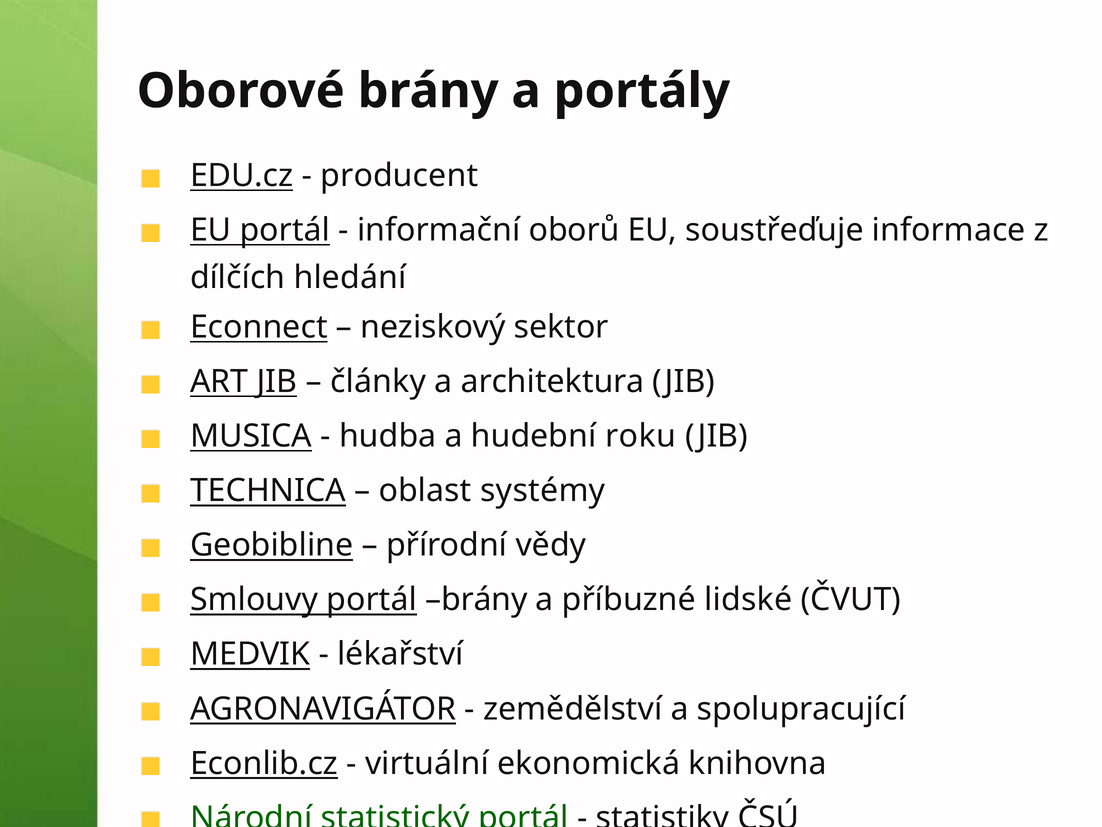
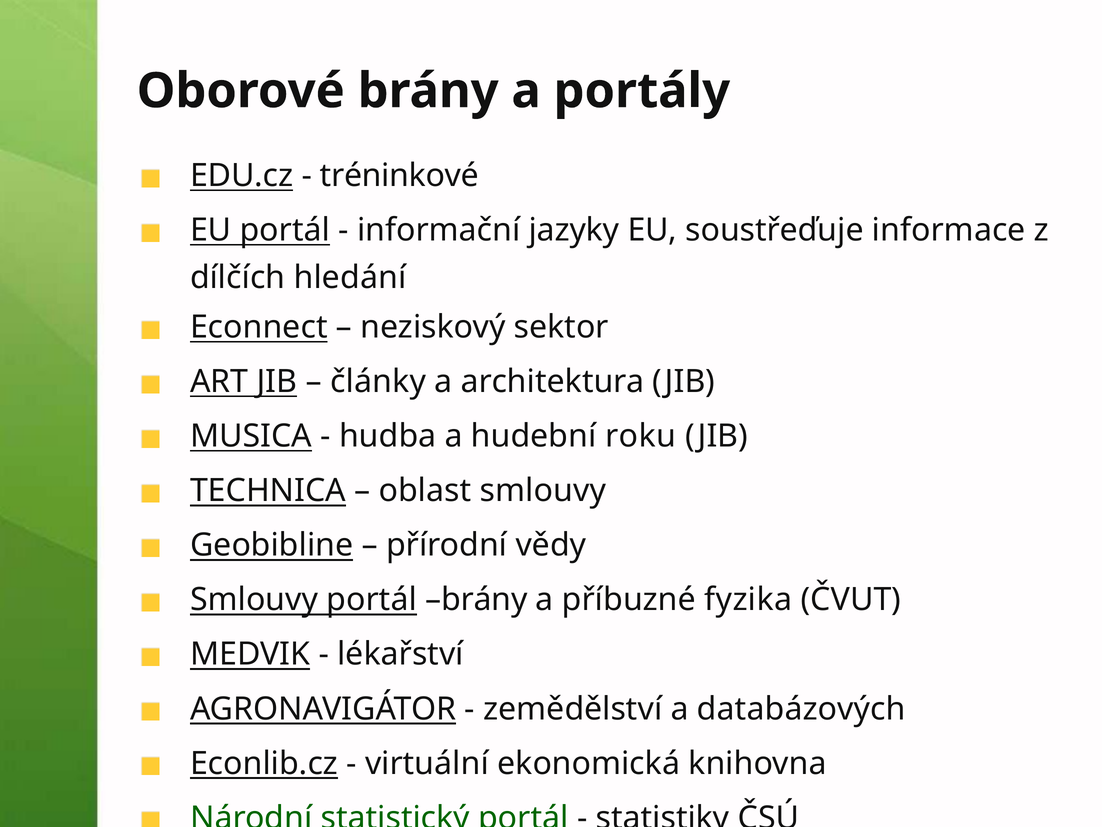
producent: producent -> tréninkové
oborů: oborů -> jazyky
oblast systémy: systémy -> smlouvy
lidské: lidské -> fyzika
spolupracující: spolupracující -> databázových
